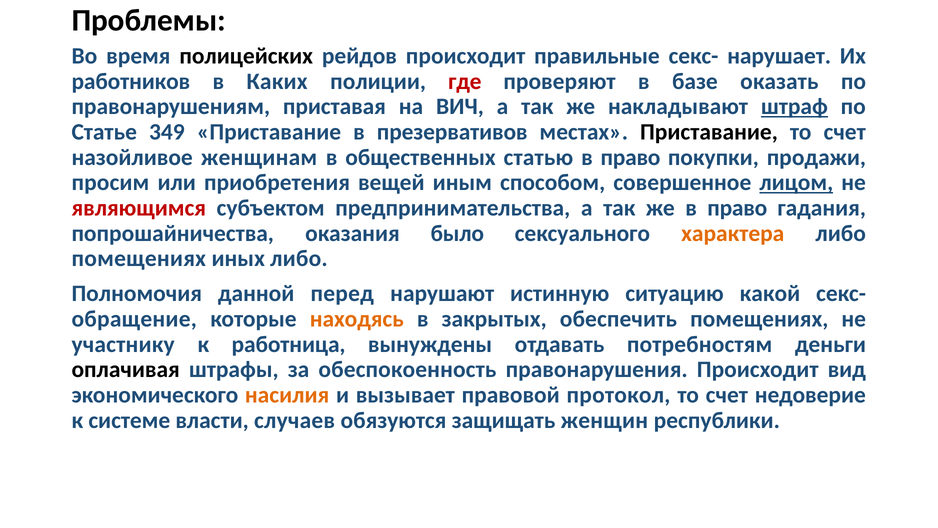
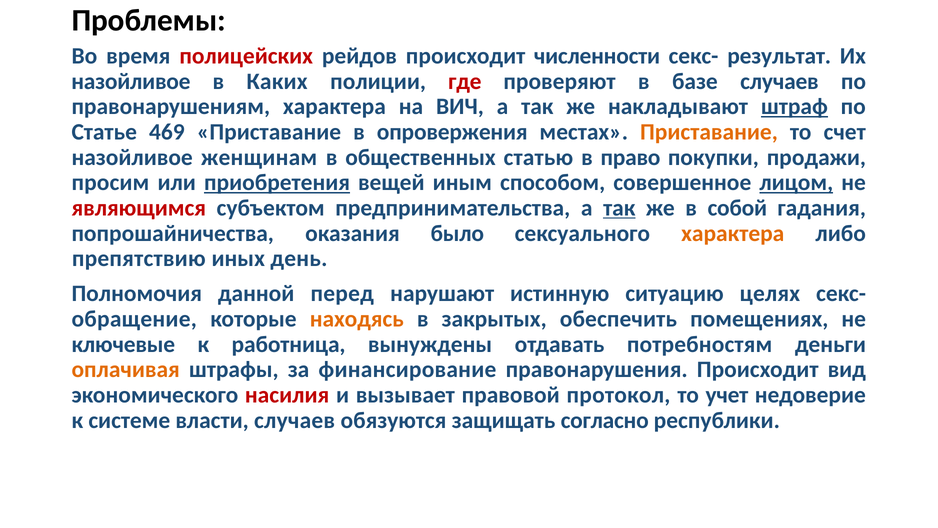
полицейских colour: black -> red
правильные: правильные -> численности
нарушает: нарушает -> результат
работников at (131, 81): работников -> назойливое
базе оказать: оказать -> случаев
правонарушениям приставая: приставая -> характера
349: 349 -> 469
презервативов: презервативов -> опровержения
Приставание at (709, 132) colour: black -> orange
приобретения underline: none -> present
так at (619, 208) underline: none -> present
же в право: право -> собой
помещениях at (139, 258): помещениях -> препятствию
иных либо: либо -> день
какой: какой -> целях
участнику: участнику -> ключевые
оплачивая colour: black -> orange
обеспокоенность: обеспокоенность -> финансирование
насилия colour: orange -> red
счет at (727, 395): счет -> учет
женщин: женщин -> согласно
